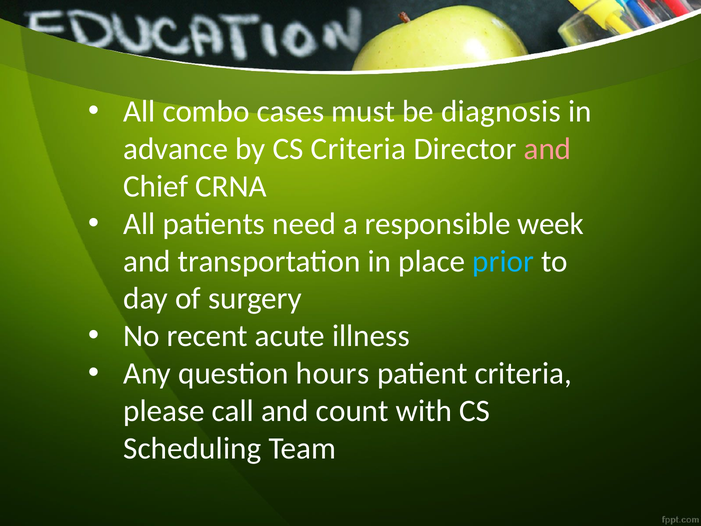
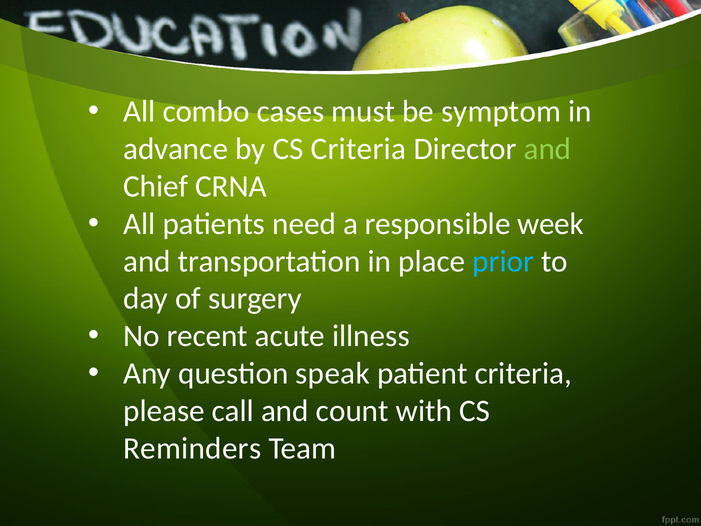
diagnosis: diagnosis -> symptom
and at (548, 149) colour: pink -> light green
hours: hours -> speak
Scheduling: Scheduling -> Reminders
